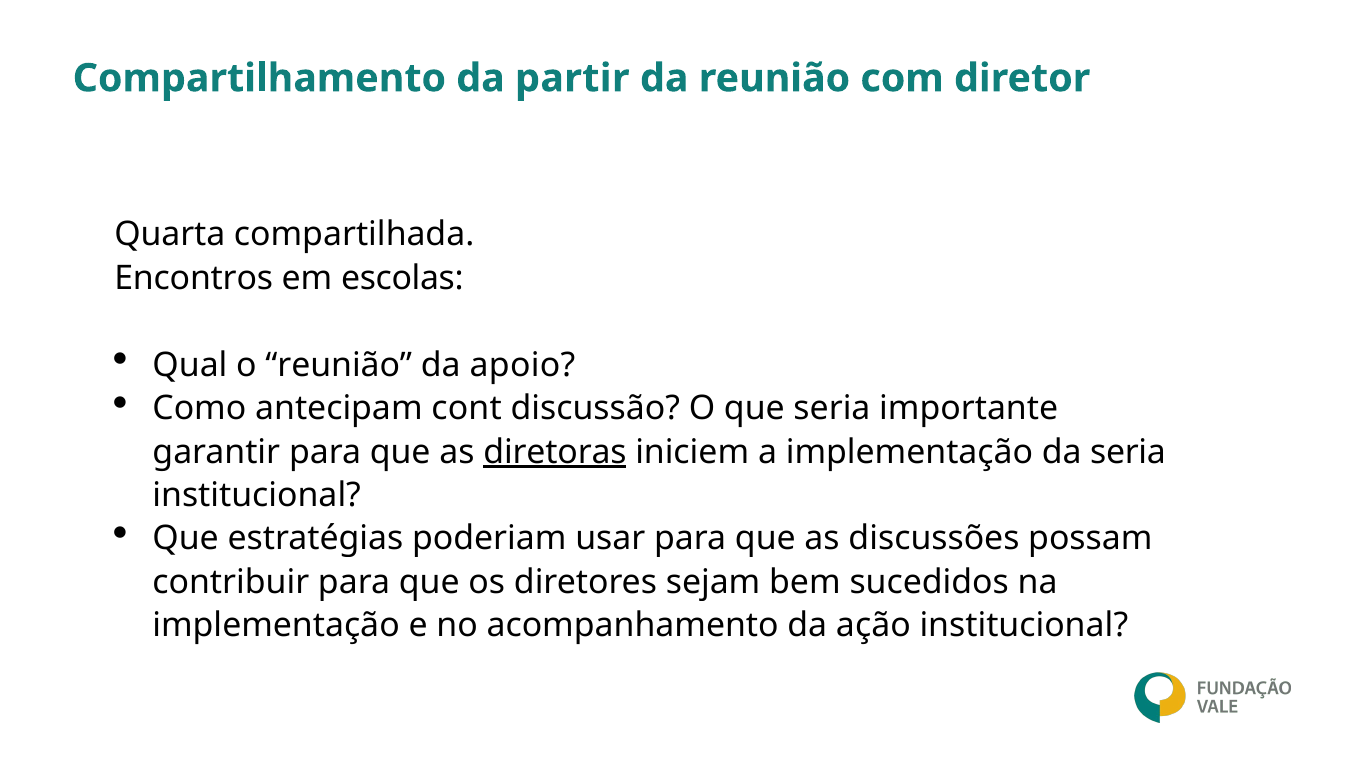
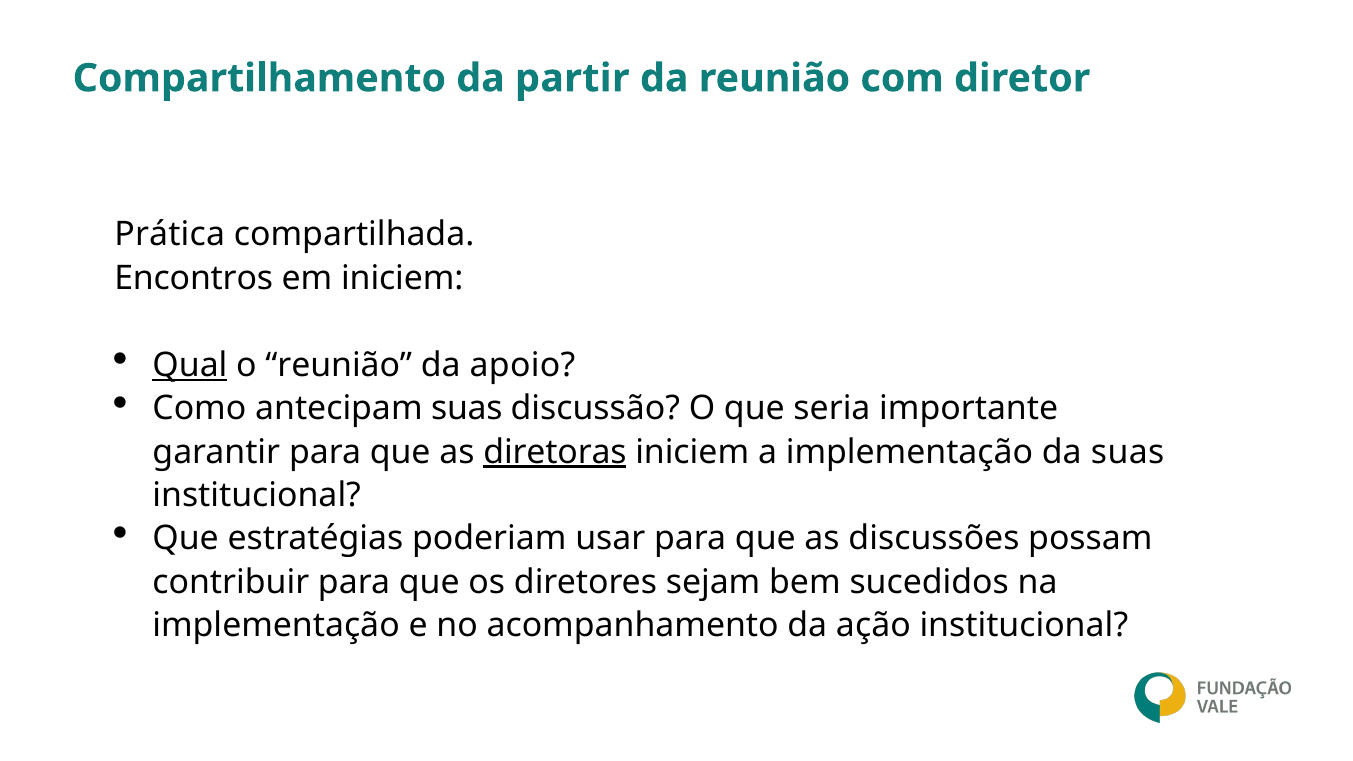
Quarta: Quarta -> Prática
em escolas: escolas -> iniciem
Qual underline: none -> present
antecipam cont: cont -> suas
da seria: seria -> suas
